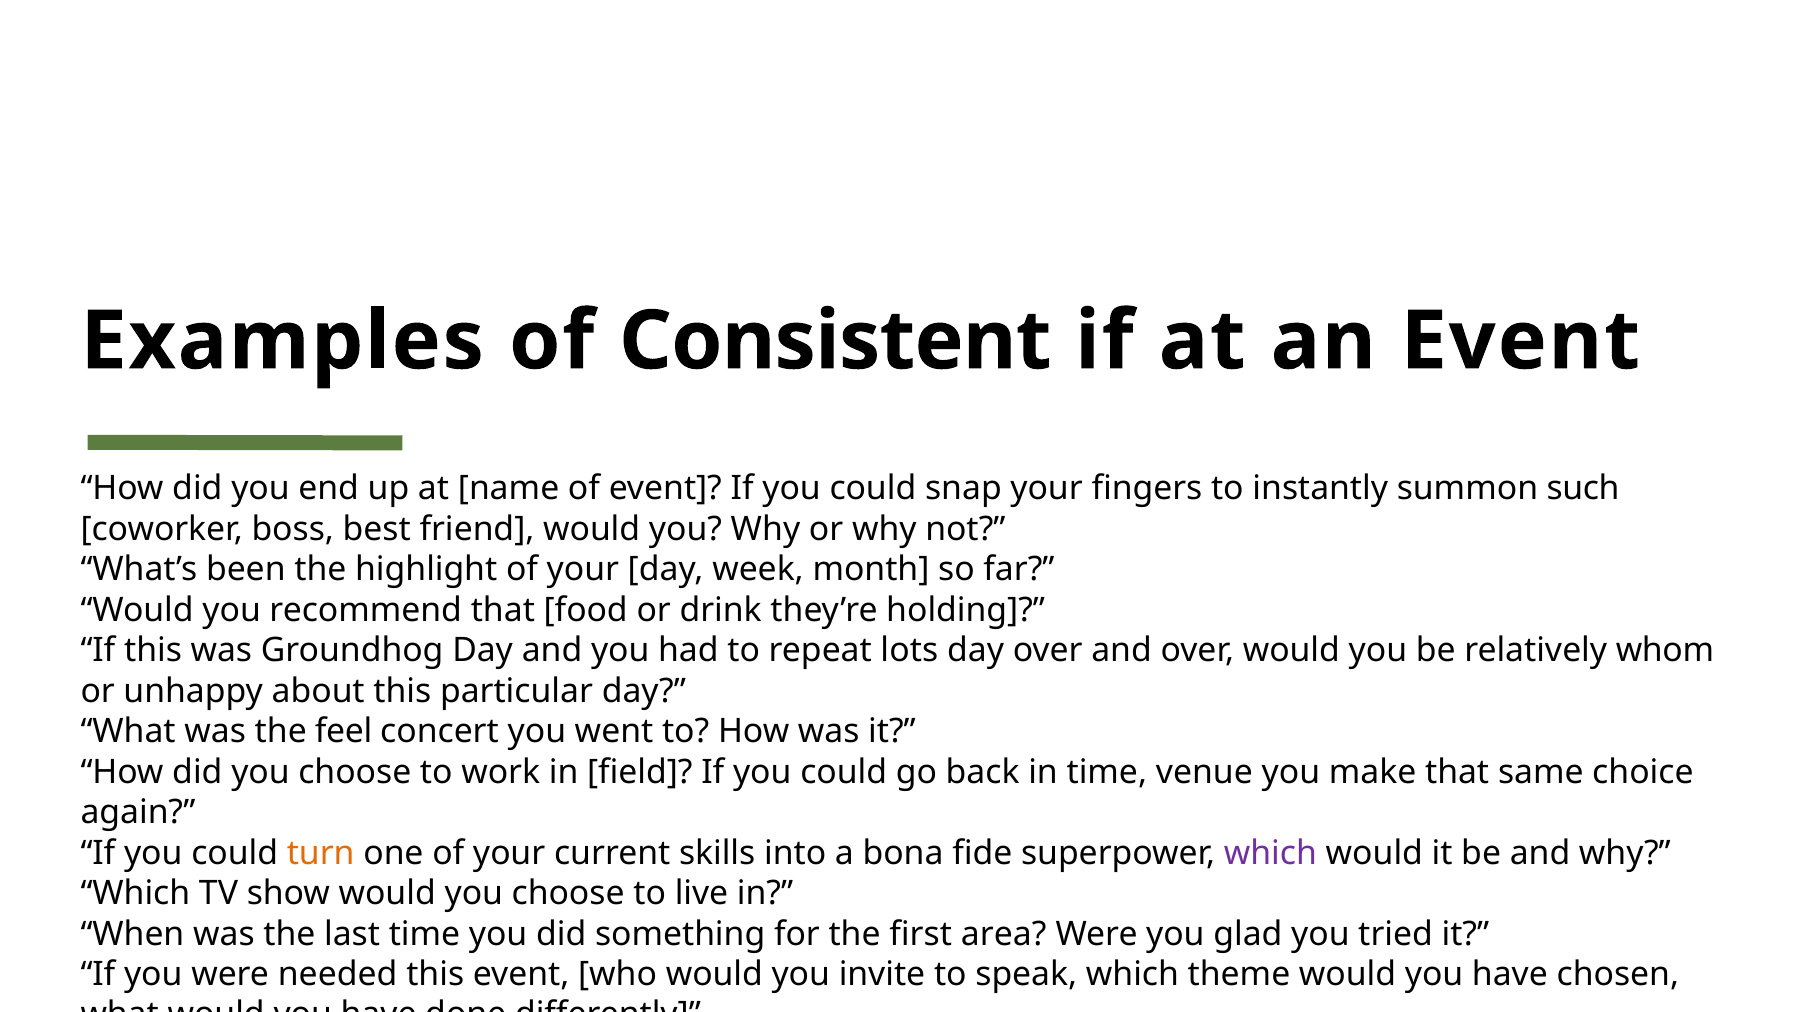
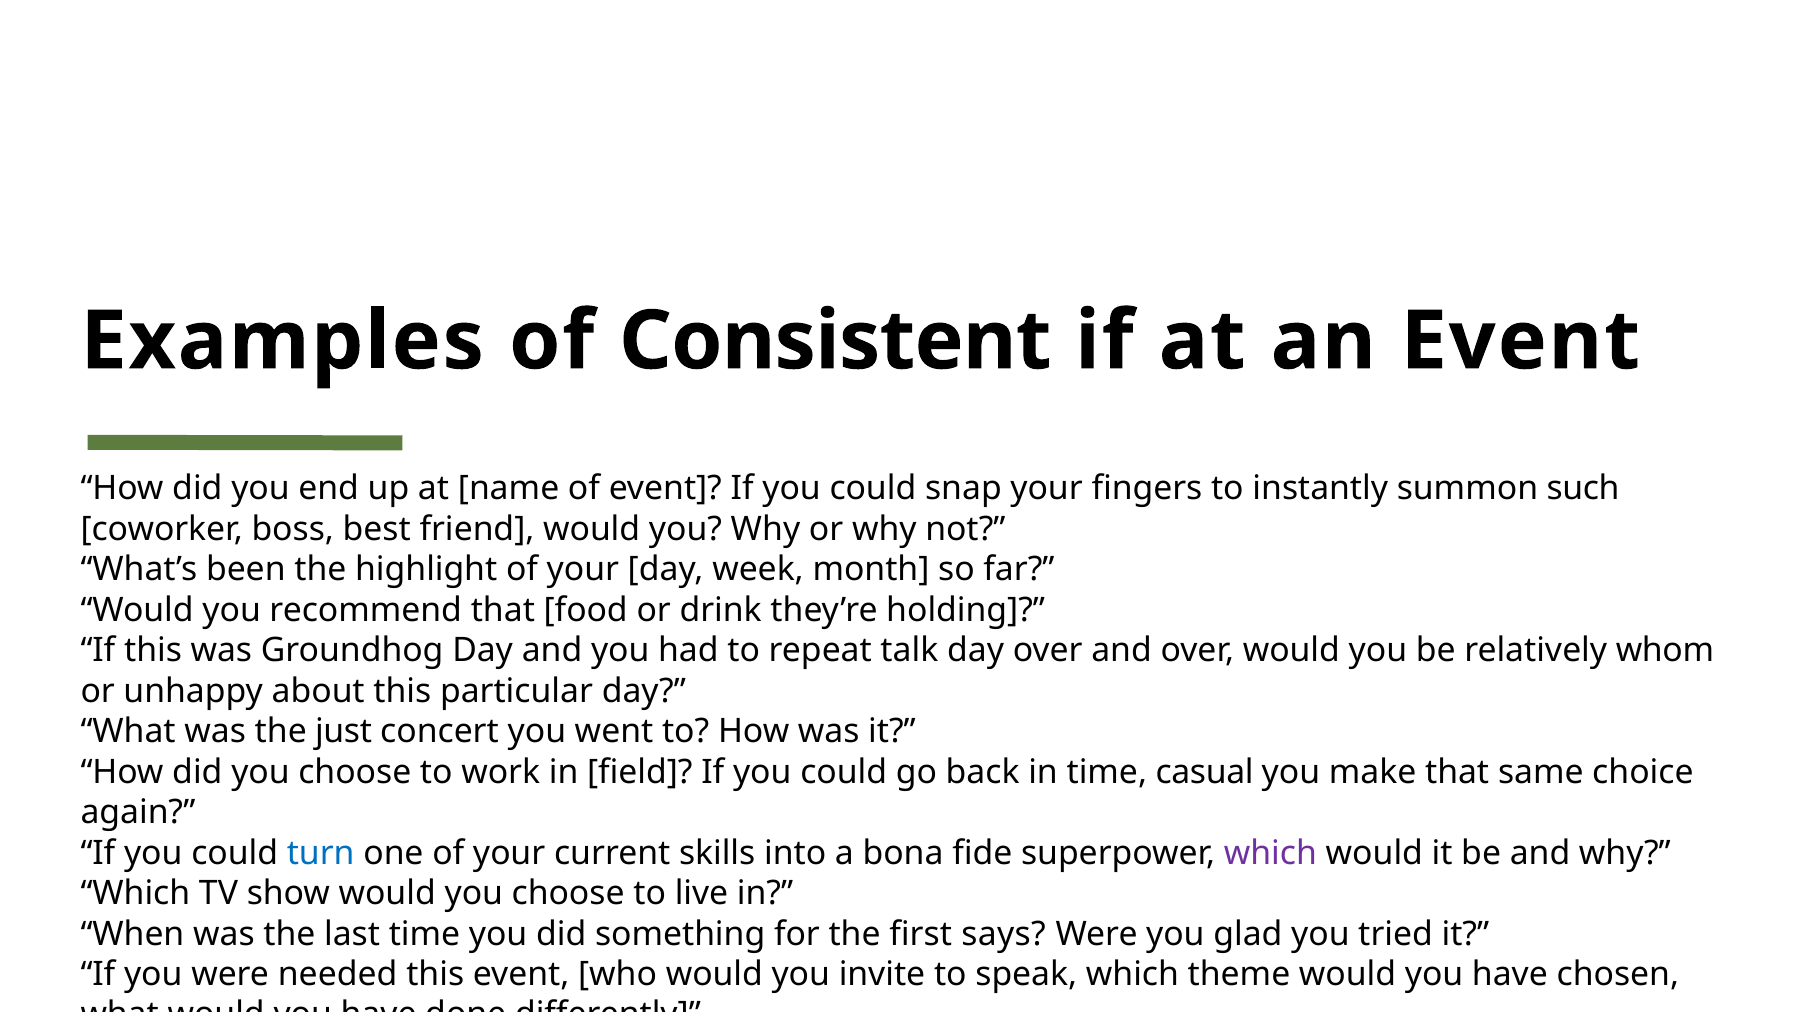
lots: lots -> talk
feel: feel -> just
venue: venue -> casual
turn colour: orange -> blue
area: area -> says
